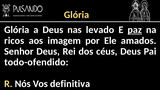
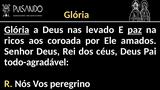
Glória at (17, 30) underline: none -> present
imagem: imagem -> coroada
todo-ofendido: todo-ofendido -> todo-agradável
definitiva: definitiva -> peregrino
